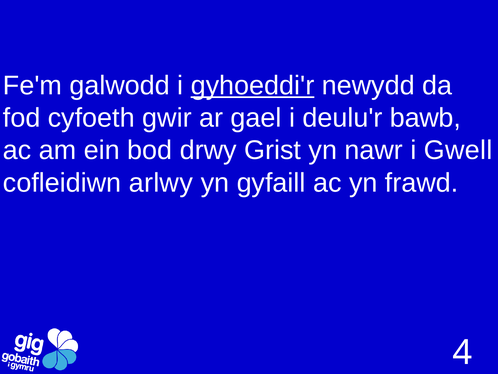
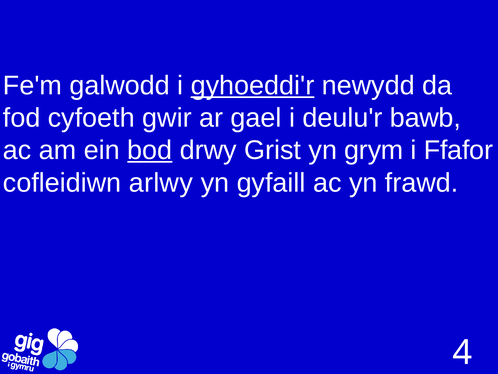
bod underline: none -> present
nawr: nawr -> grym
Gwell: Gwell -> Ffafor
